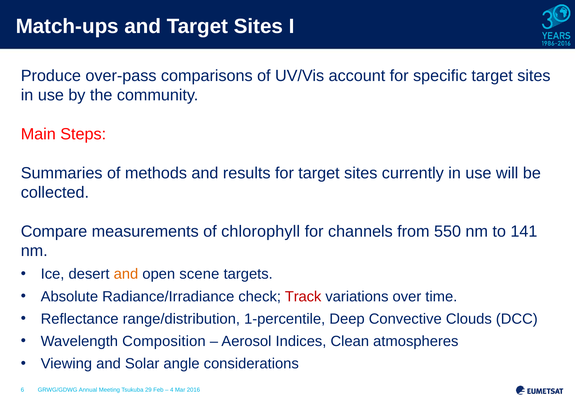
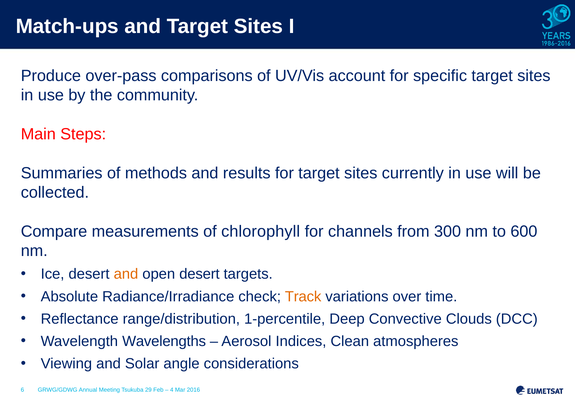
550: 550 -> 300
141: 141 -> 600
open scene: scene -> desert
Track colour: red -> orange
Composition: Composition -> Wavelengths
